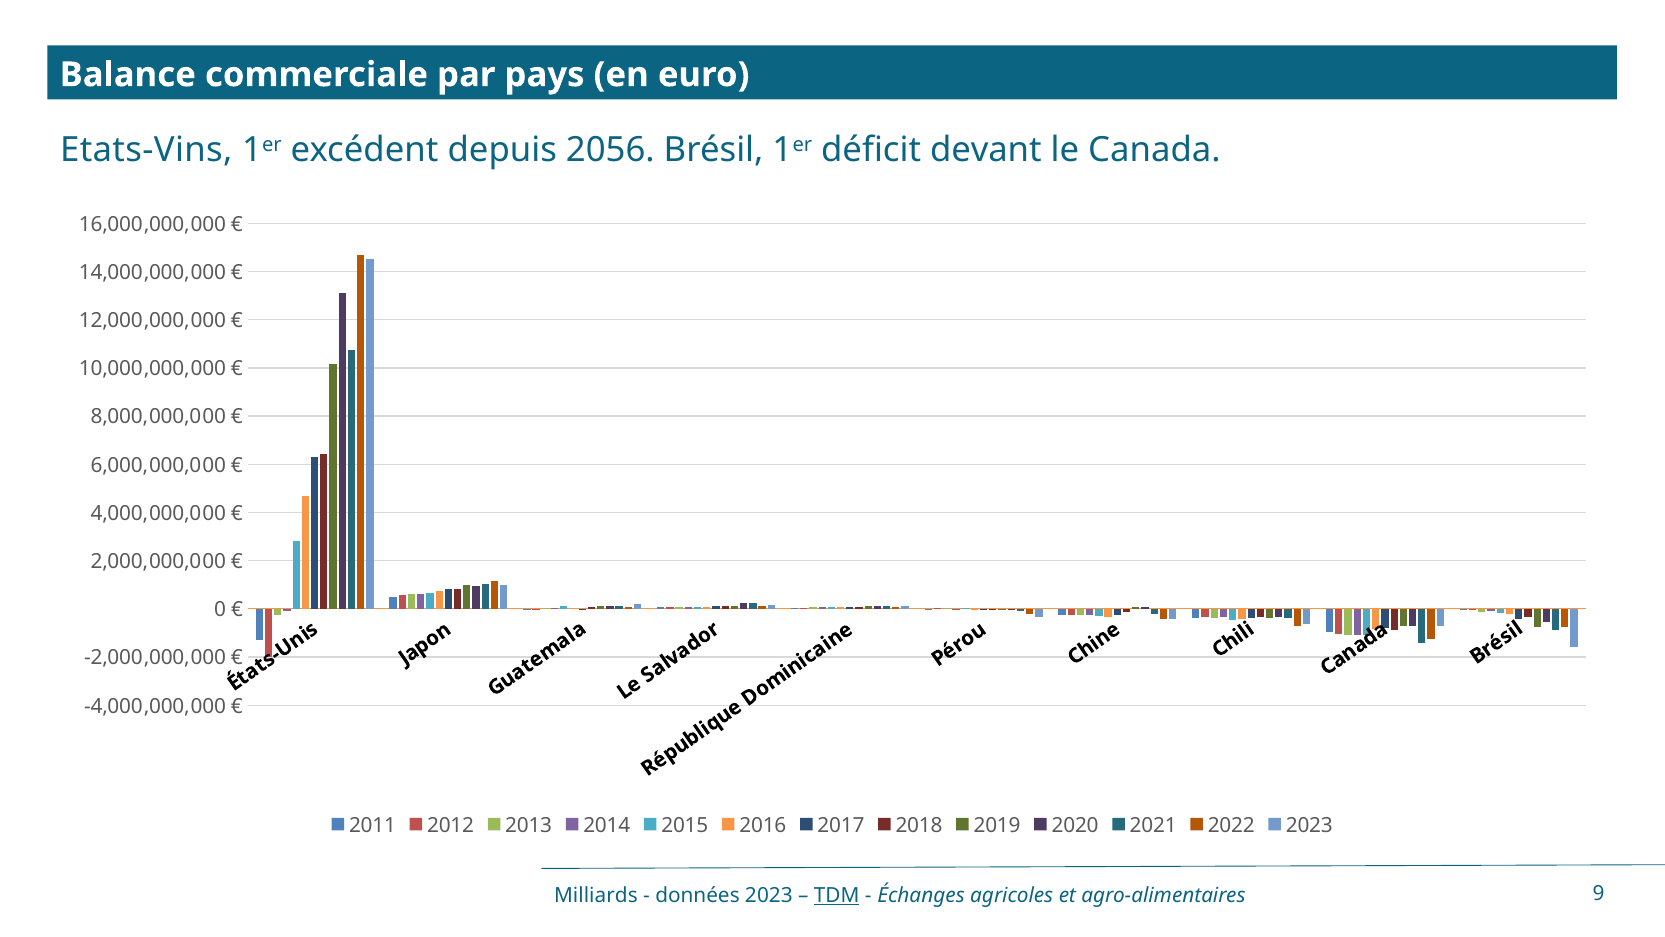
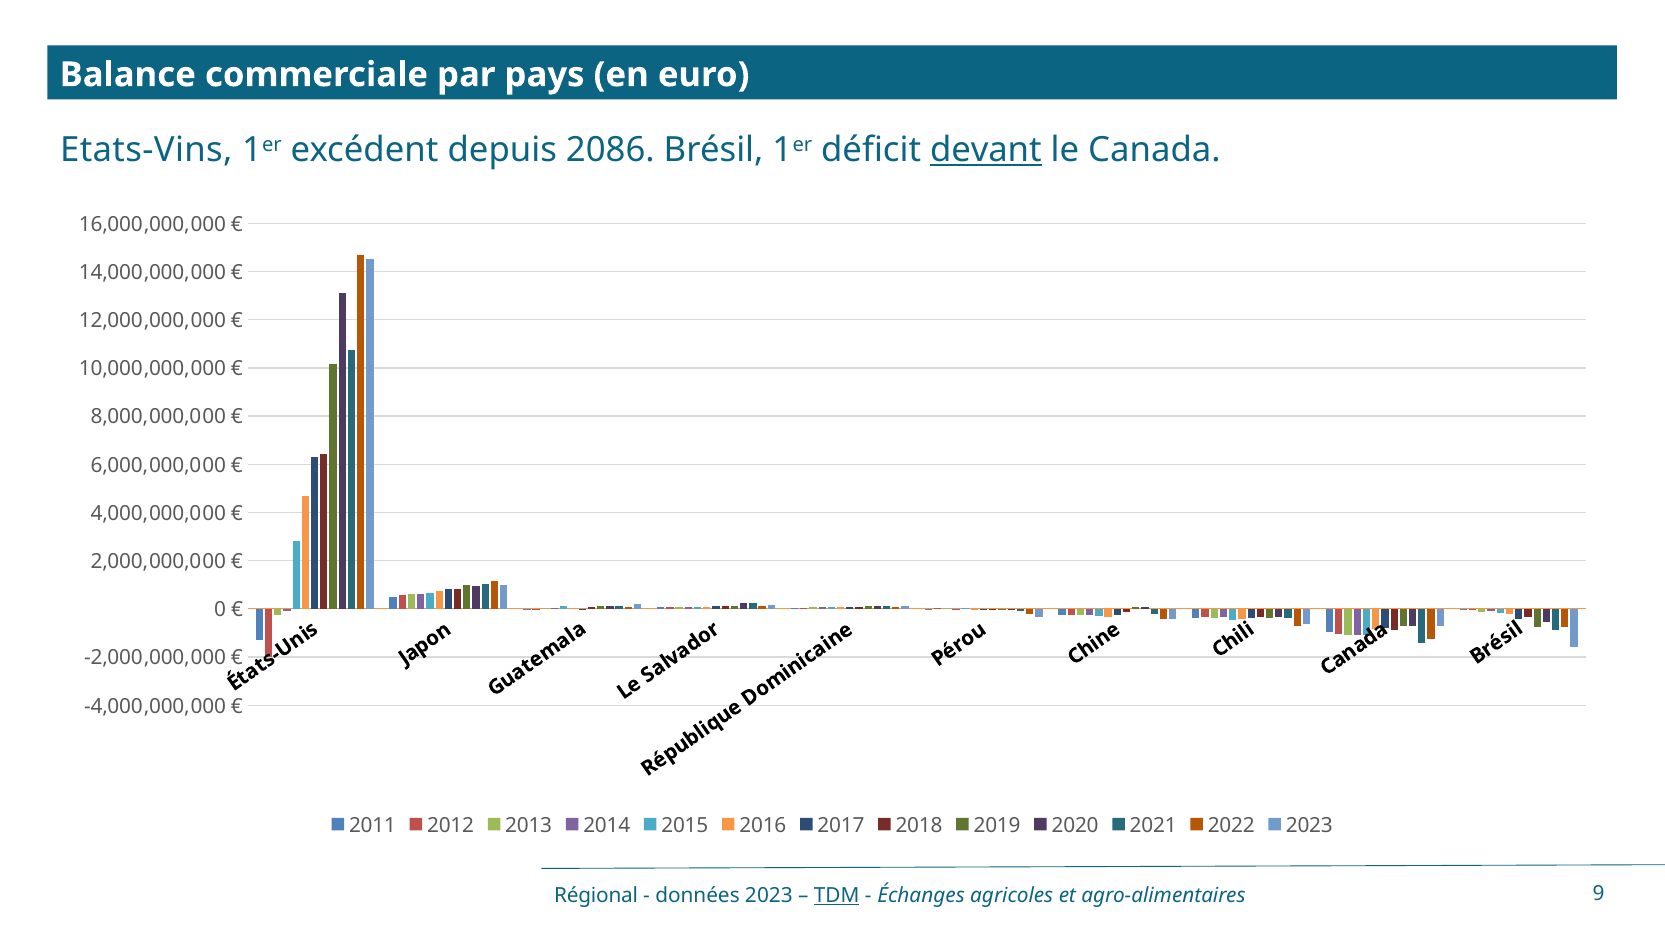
2056: 2056 -> 2086
devant underline: none -> present
Milliards: Milliards -> Régional
